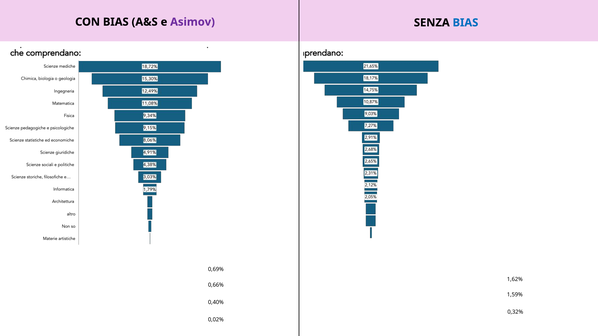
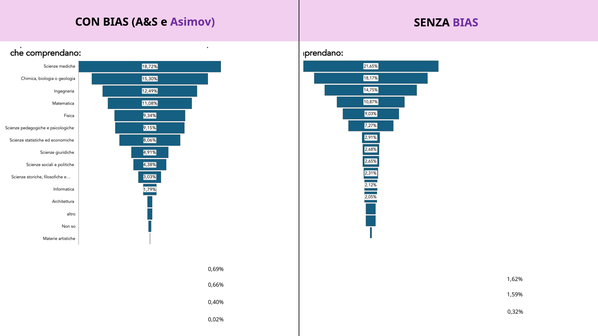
BIAS at (465, 23) colour: blue -> purple
